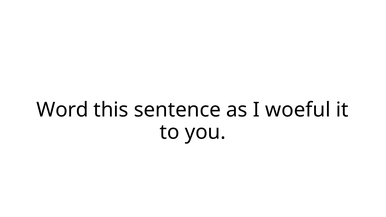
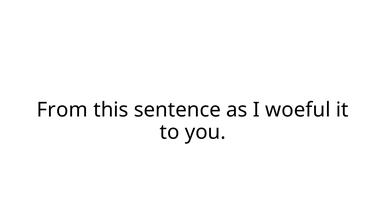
Word: Word -> From
